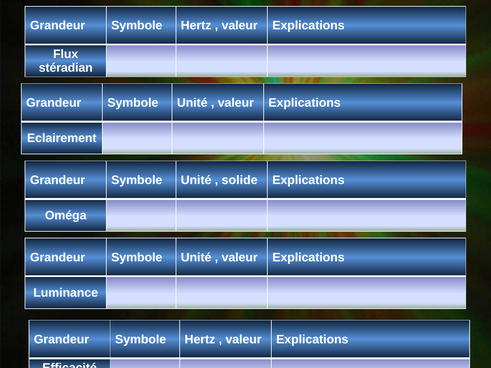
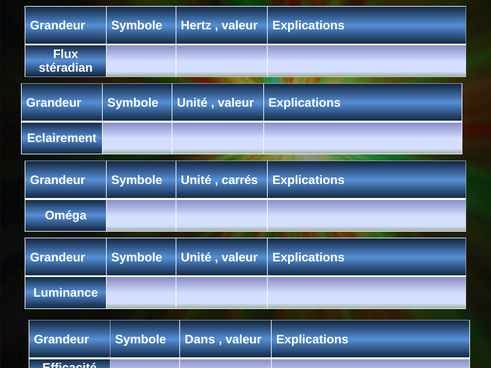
solide: solide -> carrés
Hertz at (200, 340): Hertz -> Dans
